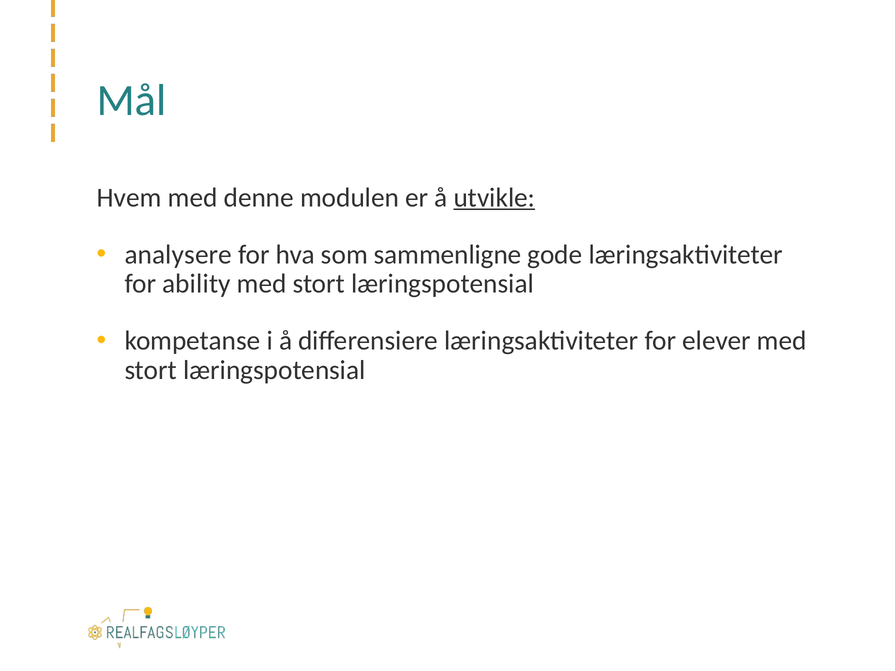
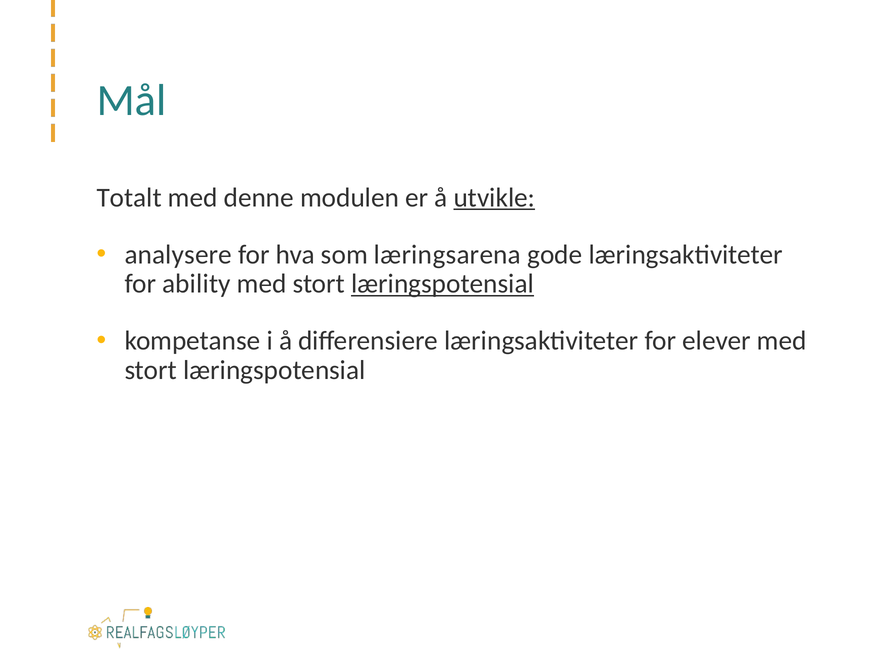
Hvem: Hvem -> Totalt
sammenligne: sammenligne -> læringsarena
læringspotensial at (443, 284) underline: none -> present
